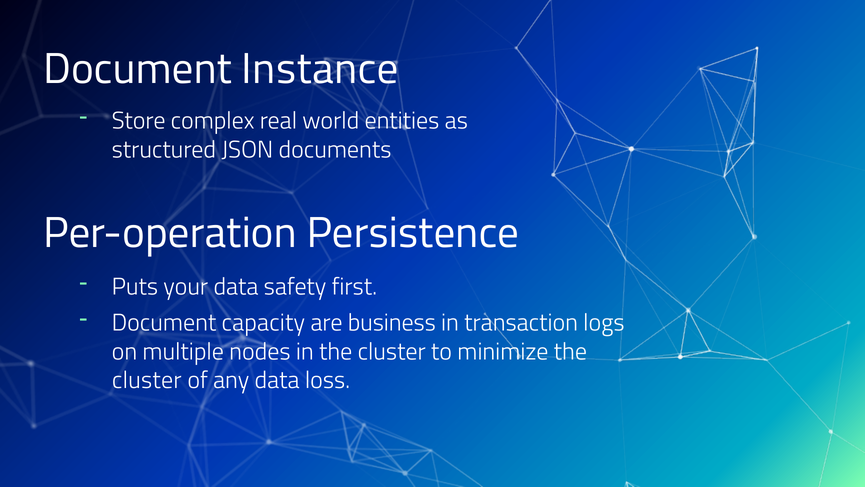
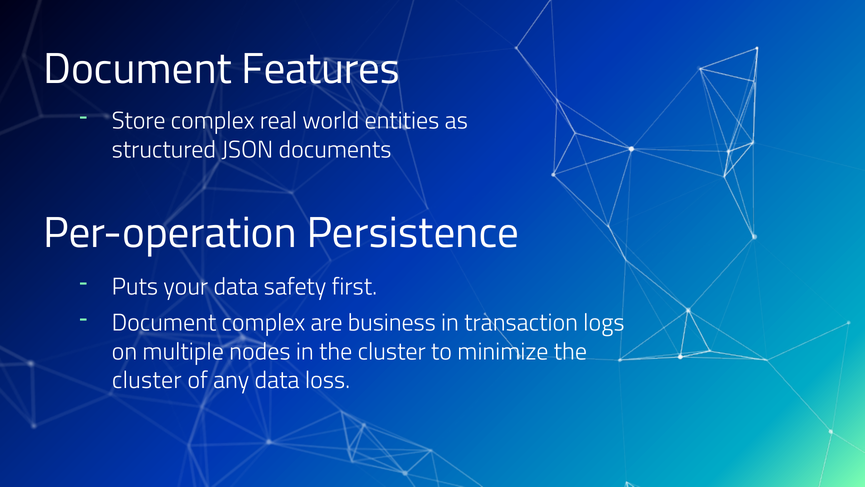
Instance: Instance -> Features
Document capacity: capacity -> complex
